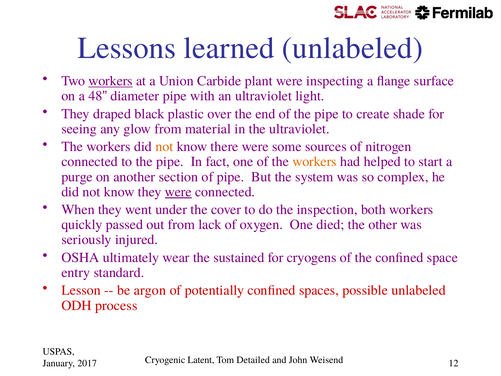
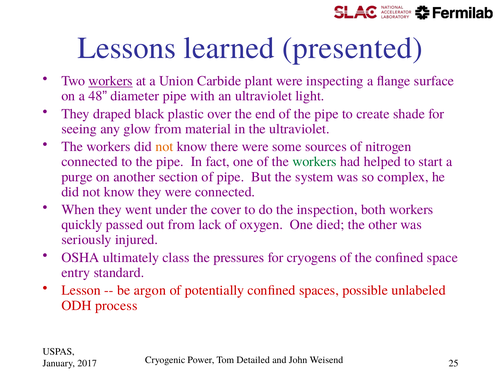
learned unlabeled: unlabeled -> presented
workers at (315, 162) colour: orange -> green
were at (178, 192) underline: present -> none
wear: wear -> class
sustained: sustained -> pressures
Latent: Latent -> Power
12: 12 -> 25
